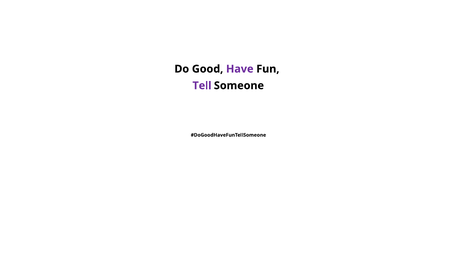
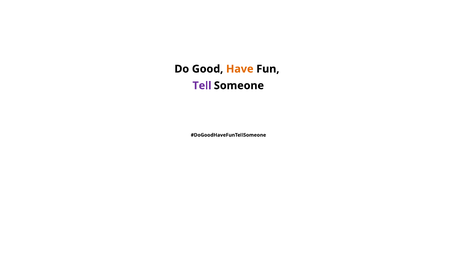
Have colour: purple -> orange
